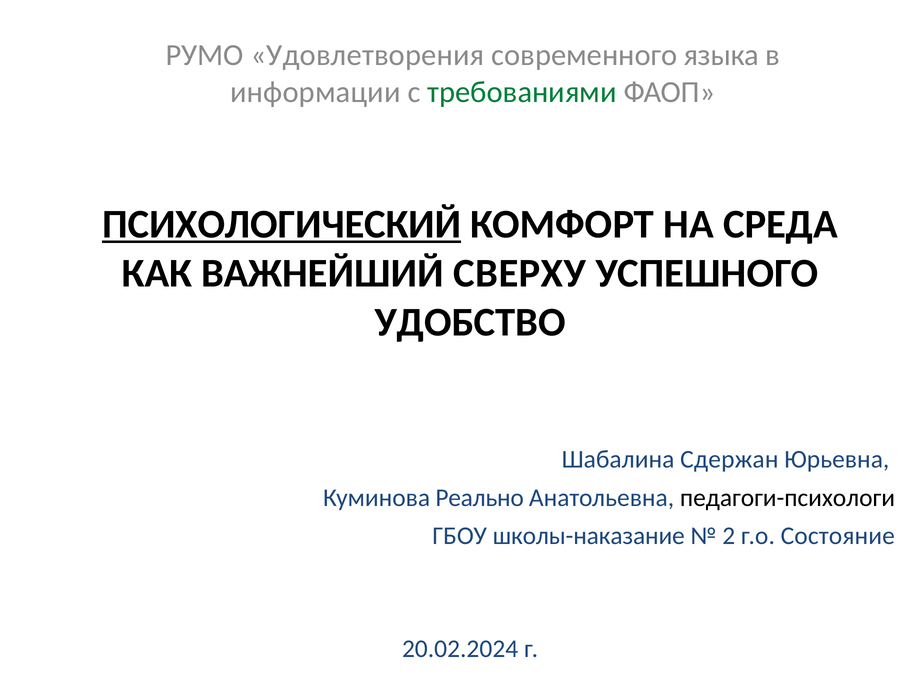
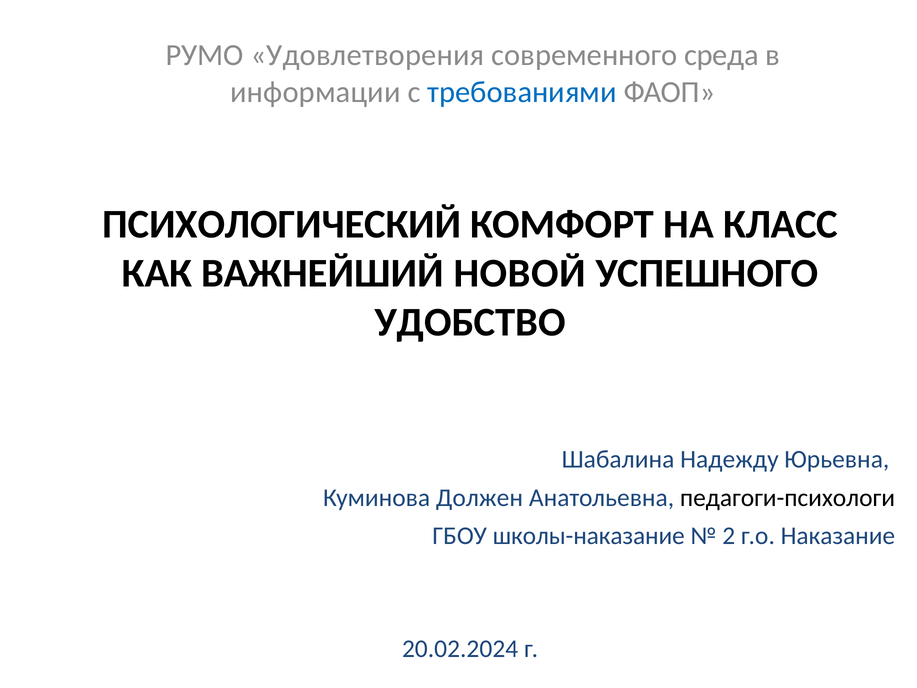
языка: языка -> среда
требованиями colour: green -> blue
ПСИХОЛОГИЧЕСКИЙ underline: present -> none
СРЕДА: СРЕДА -> КЛАСС
СВЕРХУ: СВЕРХУ -> НОВОЙ
Сдержан: Сдержан -> Надежду
Реально: Реально -> Должен
Состояние: Состояние -> Наказание
